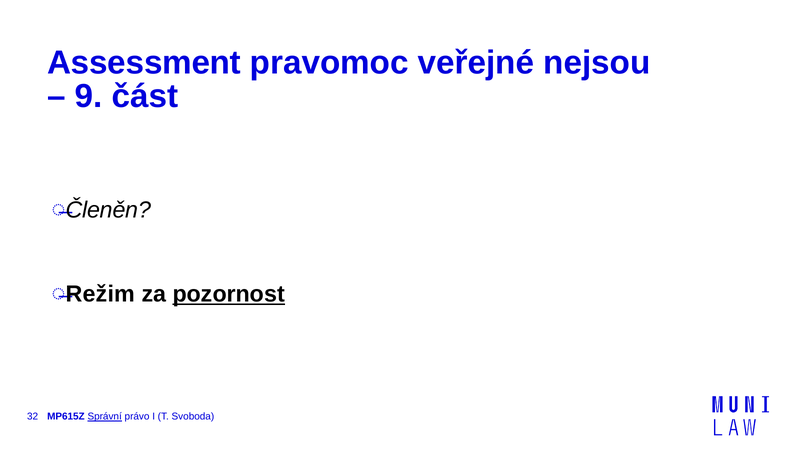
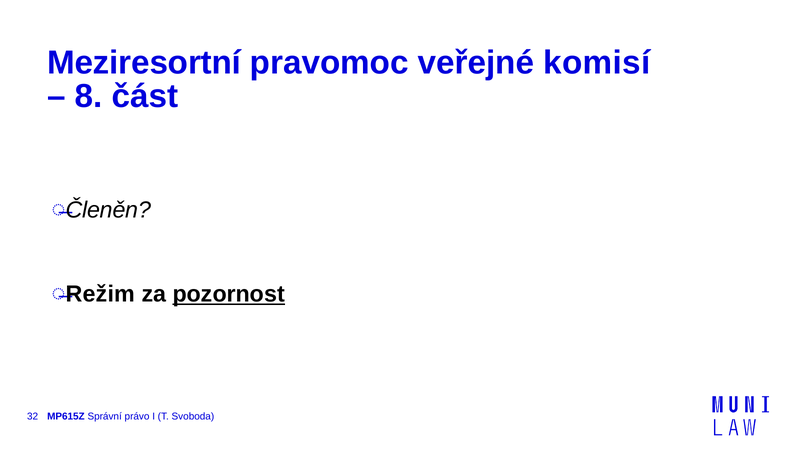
Assessment: Assessment -> Meziresortní
nejsou: nejsou -> komisí
9: 9 -> 8
Správní underline: present -> none
